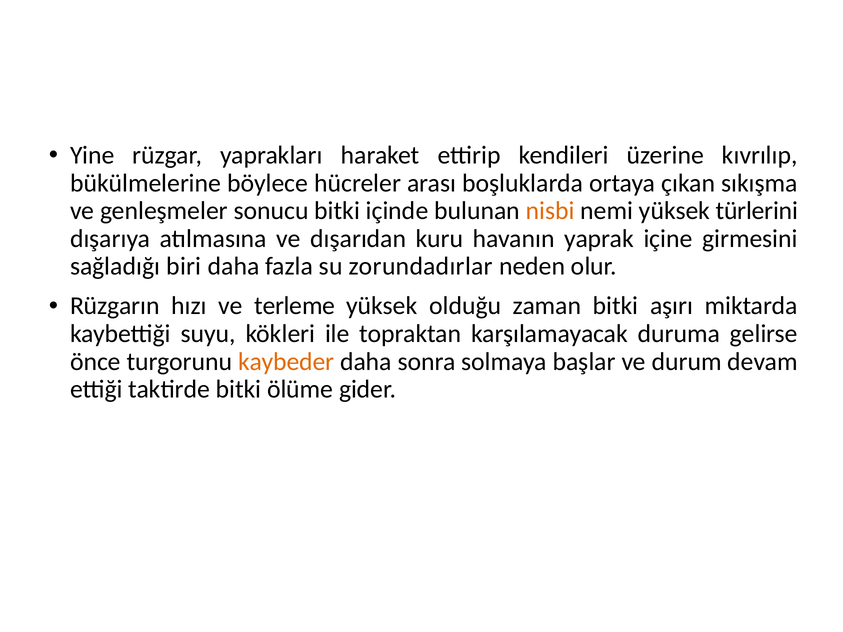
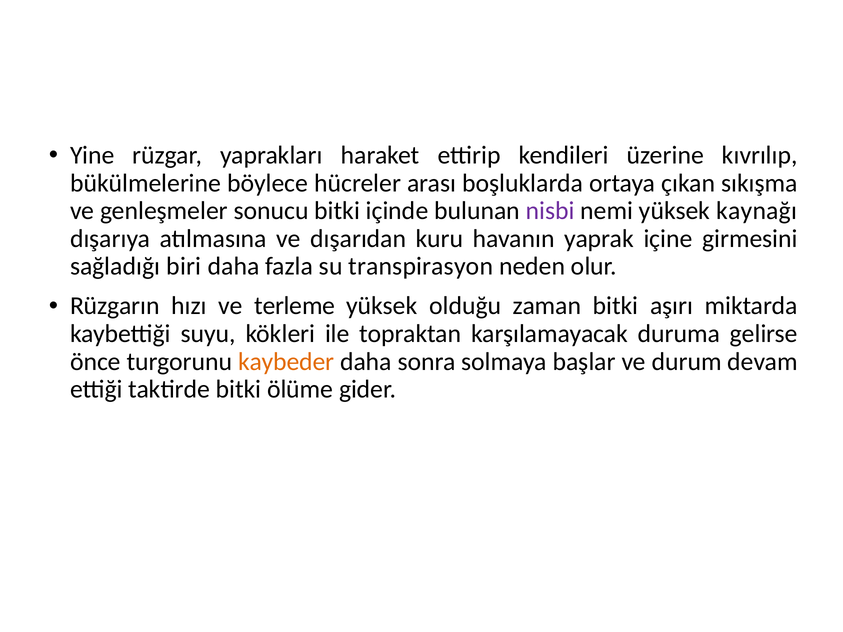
nisbi colour: orange -> purple
türlerini: türlerini -> kaynağı
zorundadırlar: zorundadırlar -> transpirasyon
